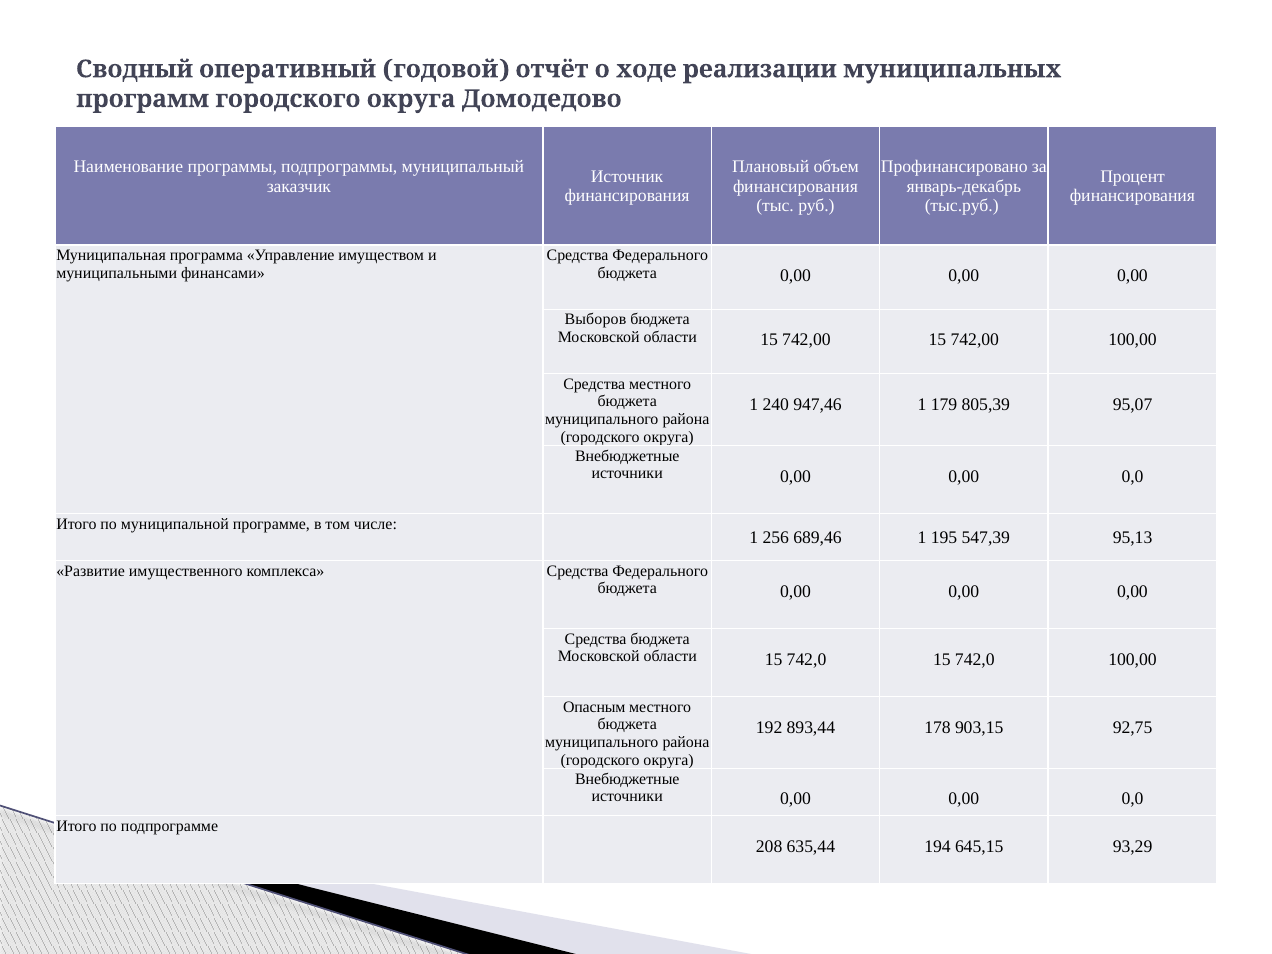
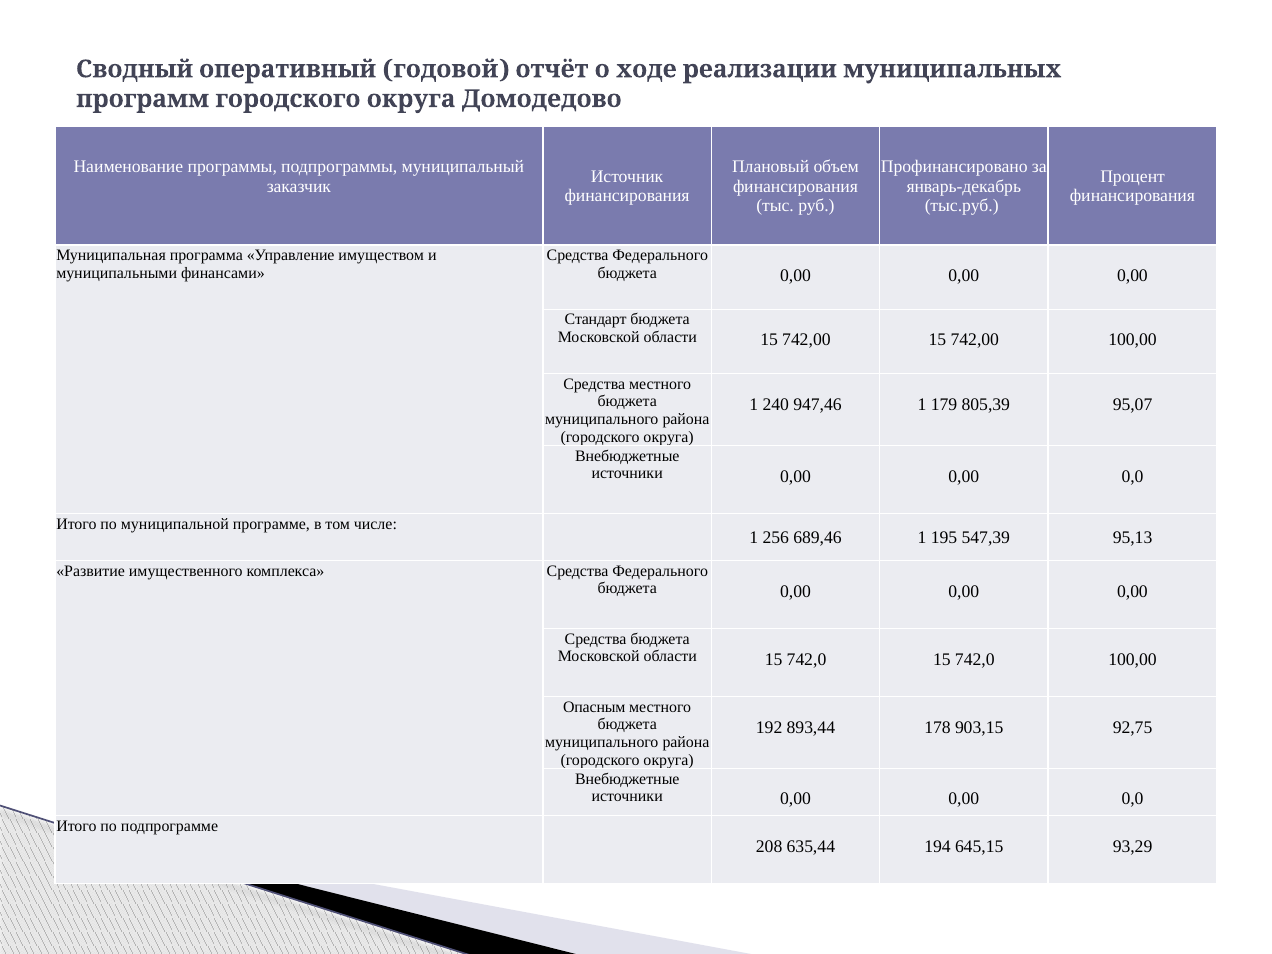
Выборов: Выборов -> Стандарт
